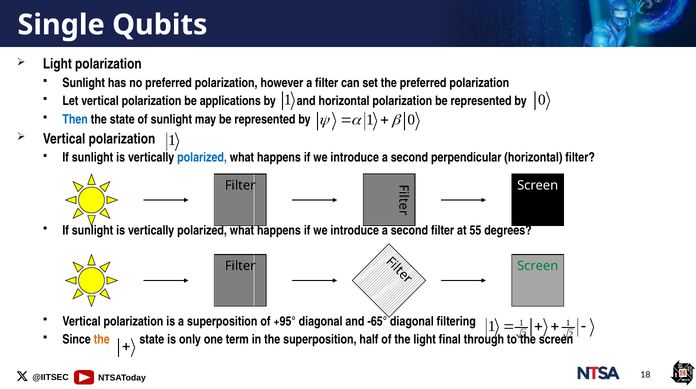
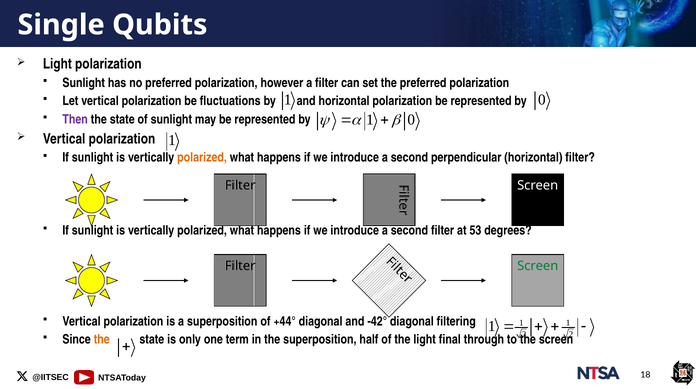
applications: applications -> fluctuations
Then colour: blue -> purple
polarized at (202, 158) colour: blue -> orange
55: 55 -> 53
+95°: +95° -> +44°
-65°: -65° -> -42°
